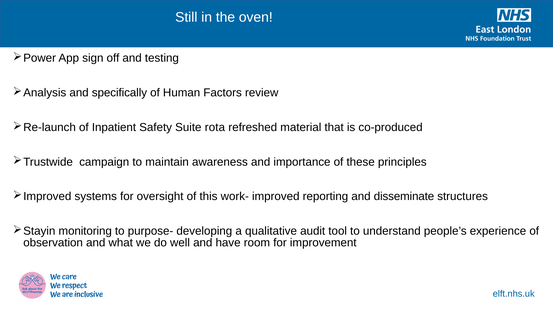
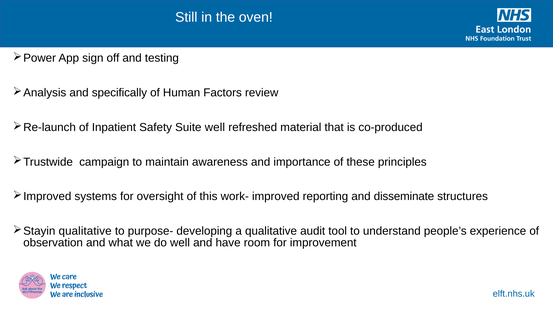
Suite rota: rota -> well
monitoring at (85, 231): monitoring -> qualitative
